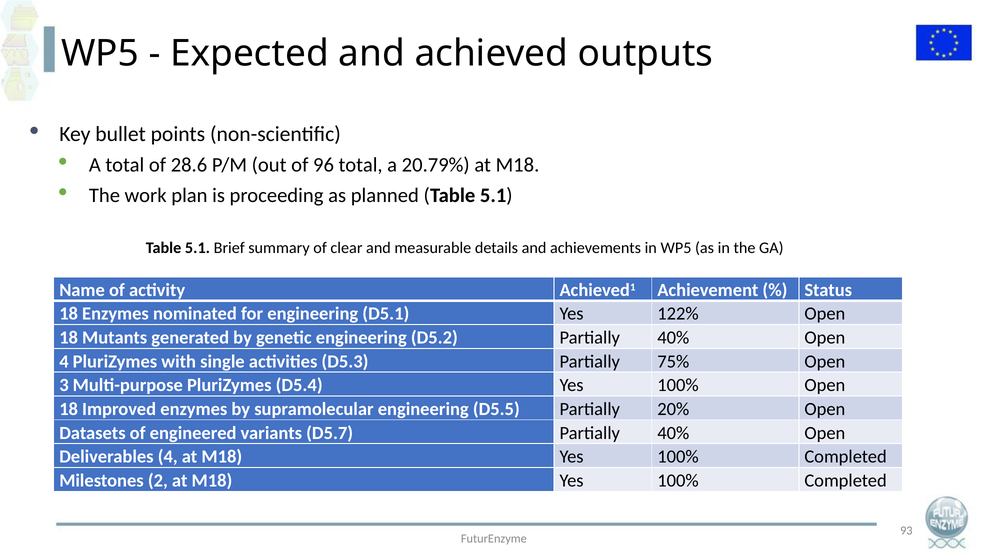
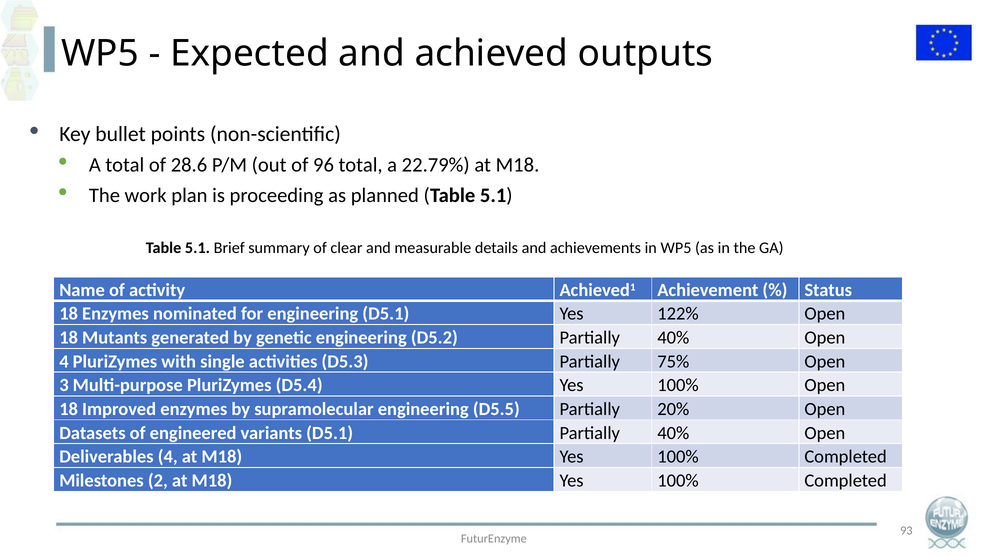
20.79%: 20.79% -> 22.79%
variants D5.7: D5.7 -> D5.1
